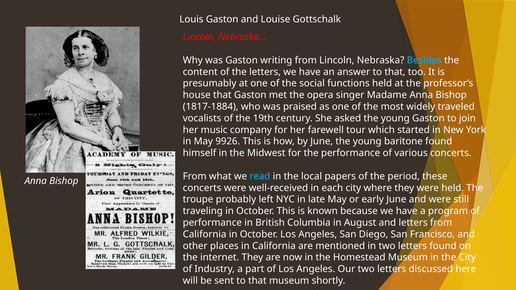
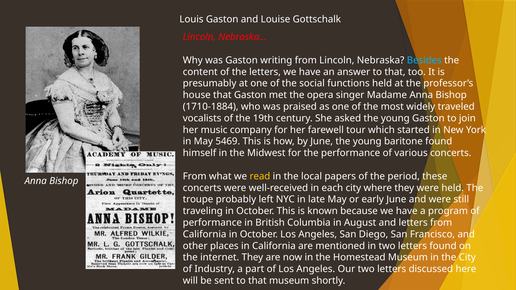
1817-1884: 1817-1884 -> 1710-1884
9926: 9926 -> 5469
read colour: light blue -> yellow
